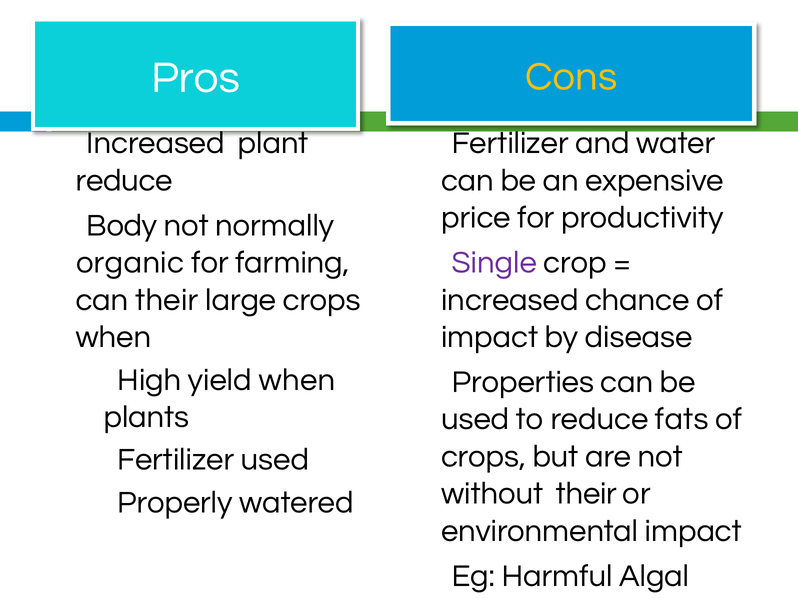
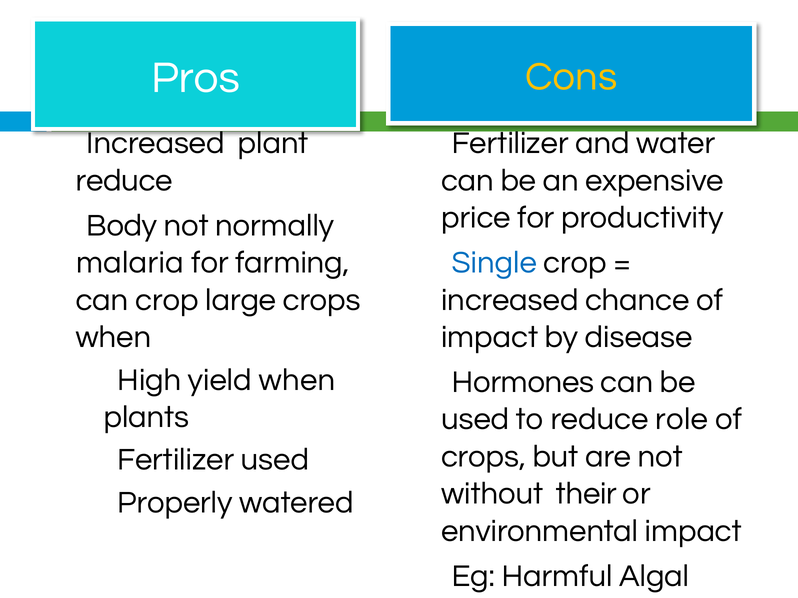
Single colour: purple -> blue
organic: organic -> malaria
can their: their -> crop
Properties: Properties -> Hormones
fats: fats -> role
